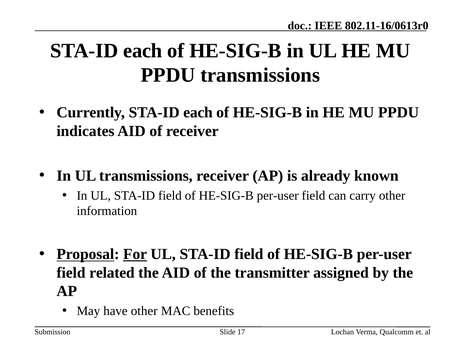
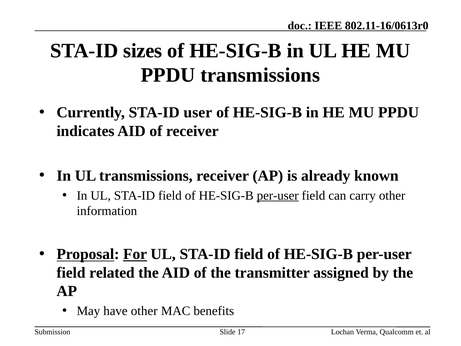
each at (143, 51): each -> sizes
Currently STA-ID each: each -> user
per-user at (278, 195) underline: none -> present
